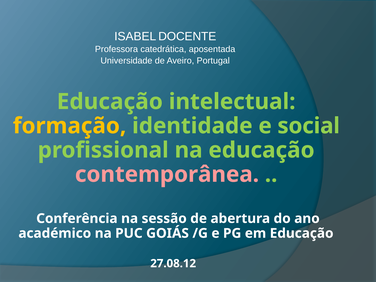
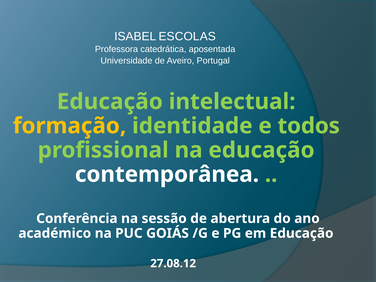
DOCENTE: DOCENTE -> ESCOLAS
social: social -> todos
contemporânea colour: pink -> white
